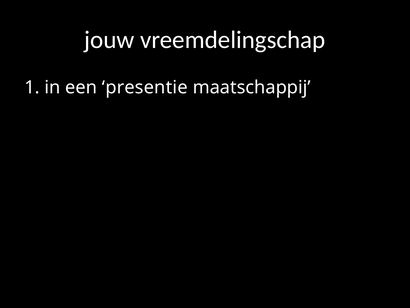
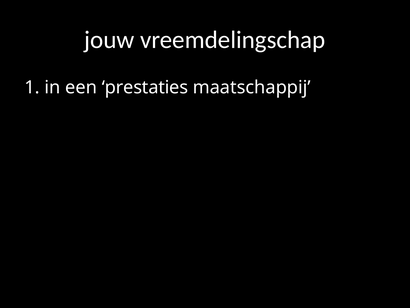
presentie: presentie -> prestaties
